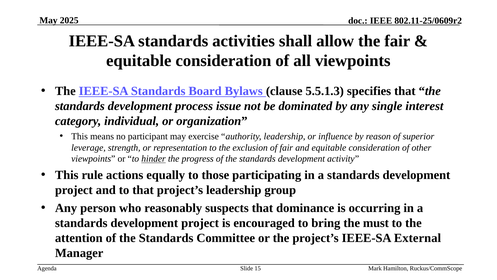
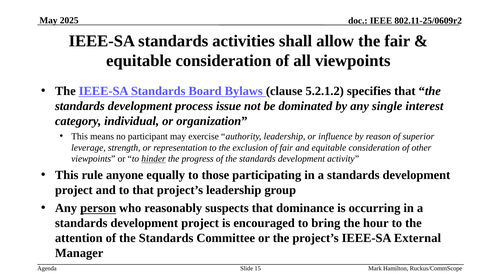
5.5.1.3: 5.5.1.3 -> 5.2.1.2
actions: actions -> anyone
person underline: none -> present
must: must -> hour
